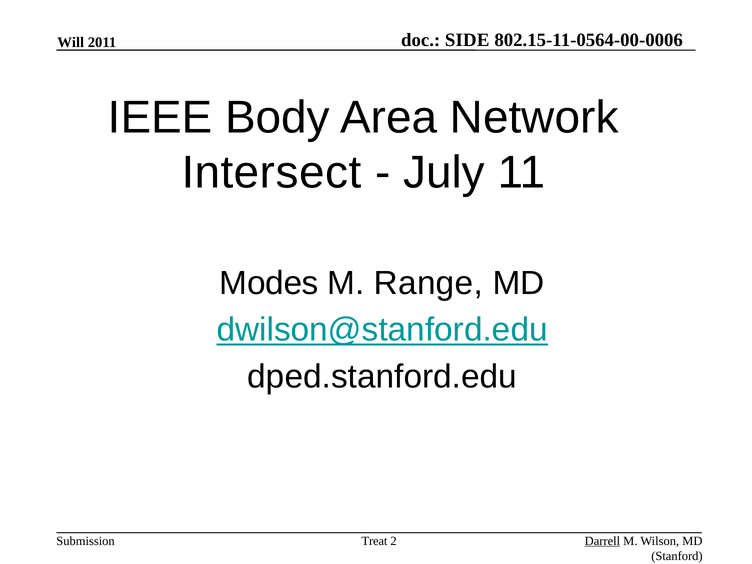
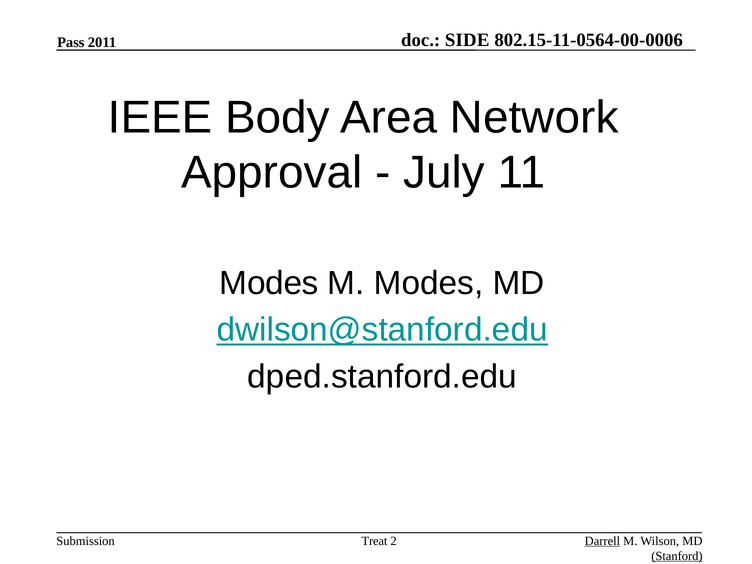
Will: Will -> Pass
Intersect: Intersect -> Approval
M Range: Range -> Modes
Stanford underline: none -> present
